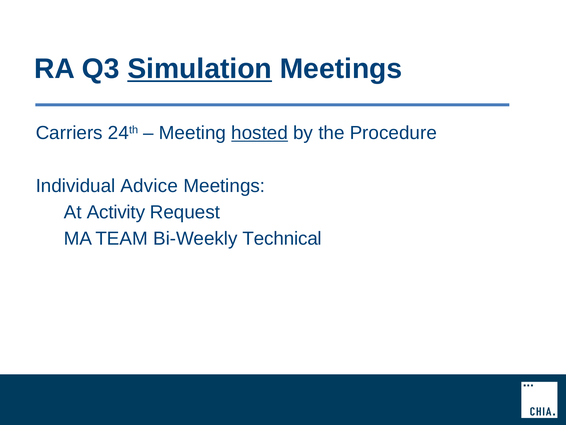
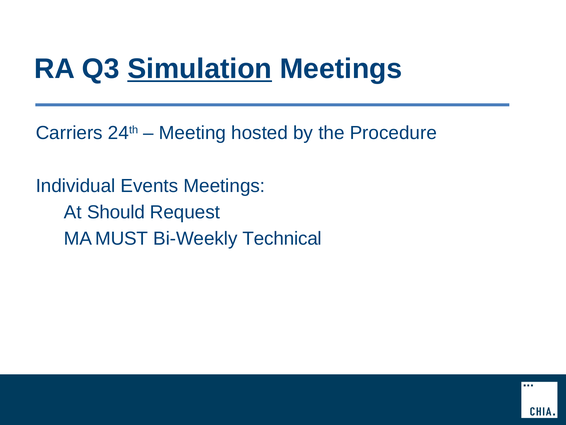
hosted underline: present -> none
Advice: Advice -> Events
Activity: Activity -> Should
TEAM: TEAM -> MUST
